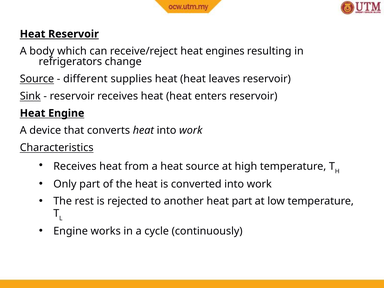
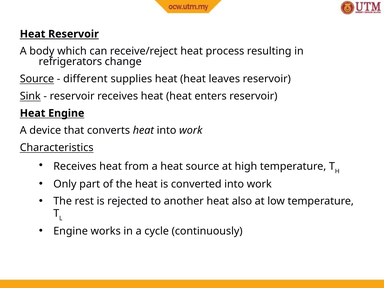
engines: engines -> process
heat part: part -> also
